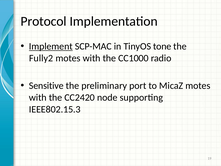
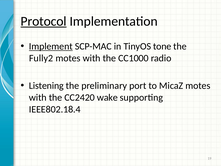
Protocol underline: none -> present
Sensitive: Sensitive -> Listening
node: node -> wake
IEEE802.15.3: IEEE802.15.3 -> IEEE802.18.4
